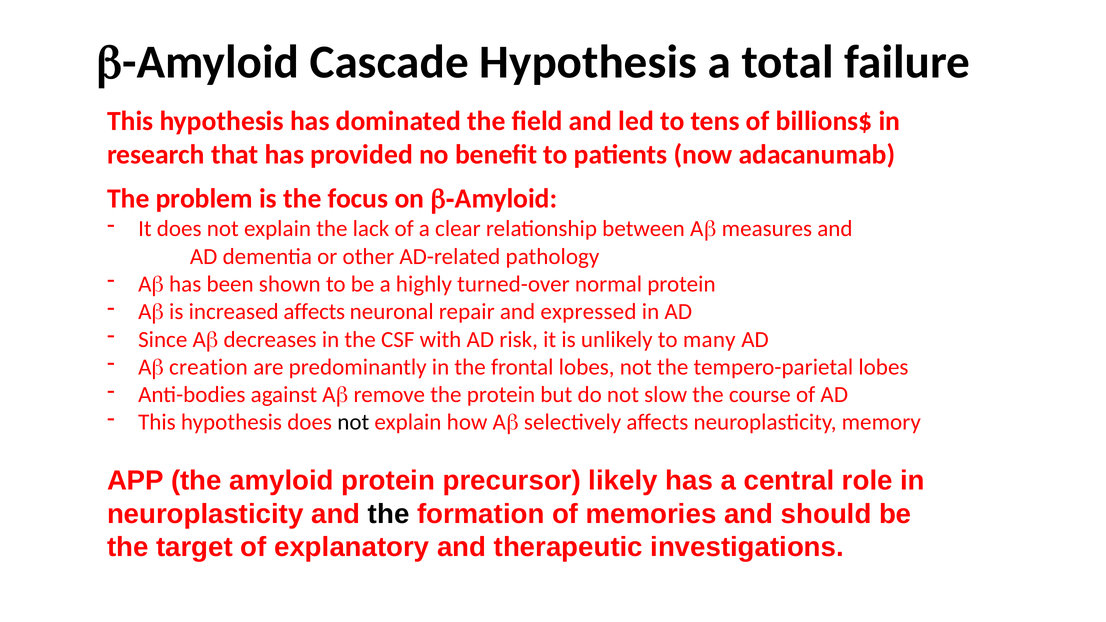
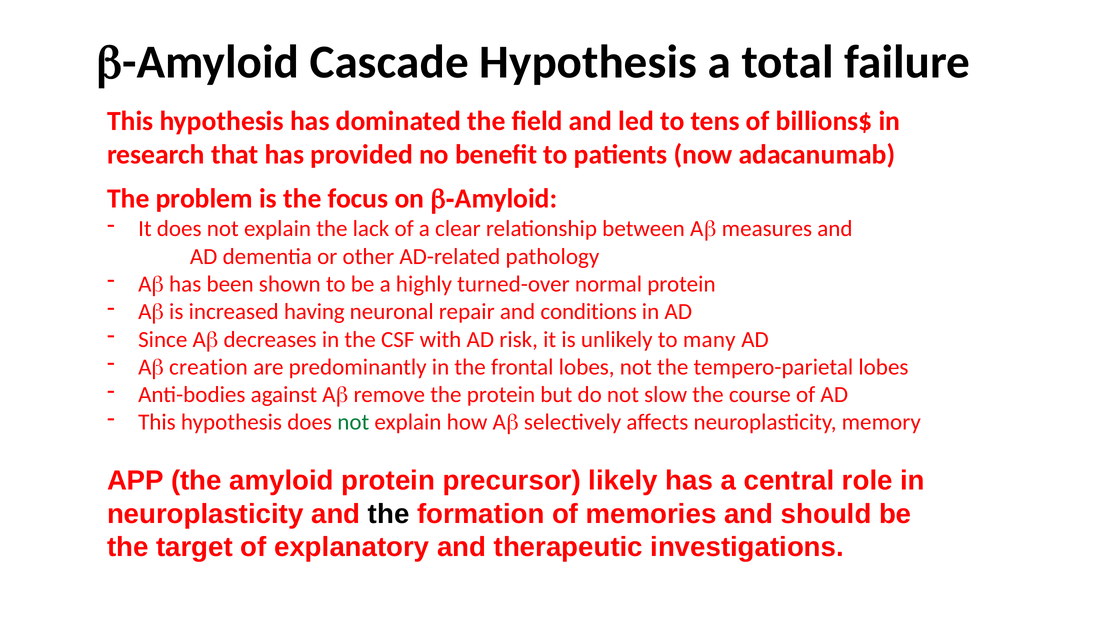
increased affects: affects -> having
expressed: expressed -> conditions
not at (353, 422) colour: black -> green
